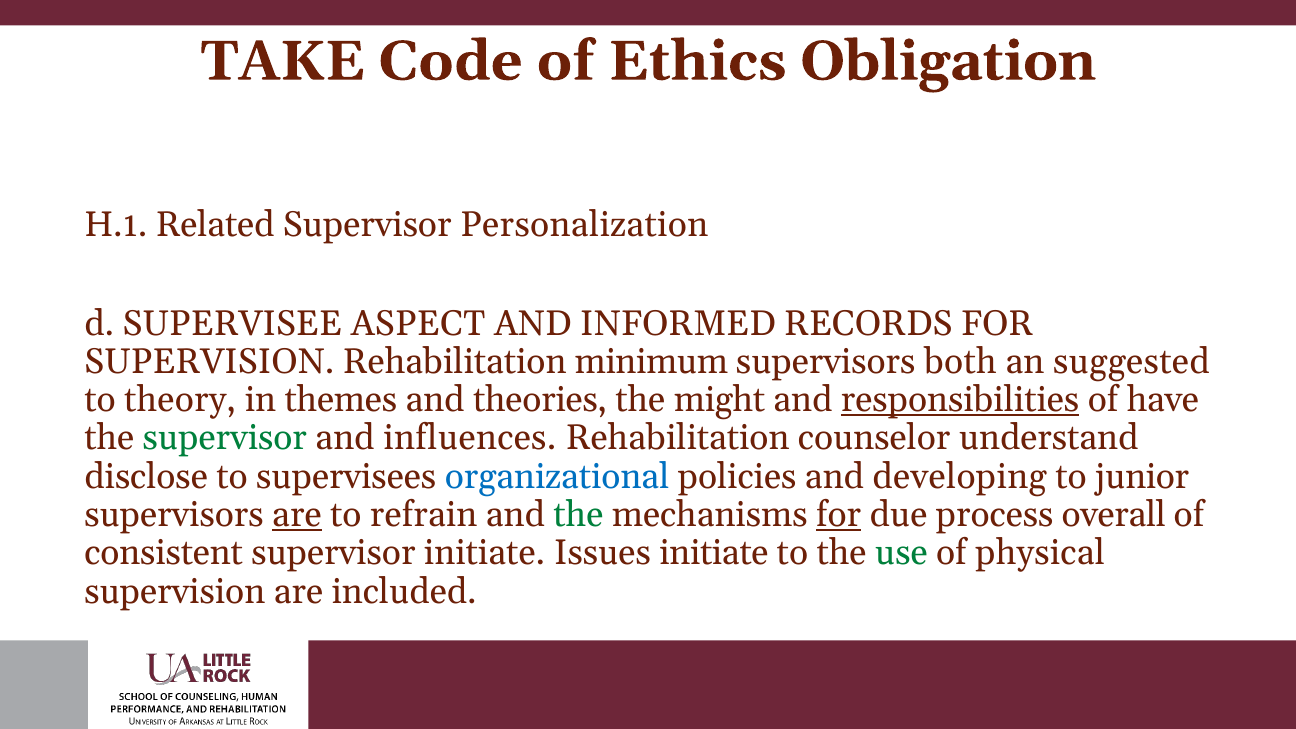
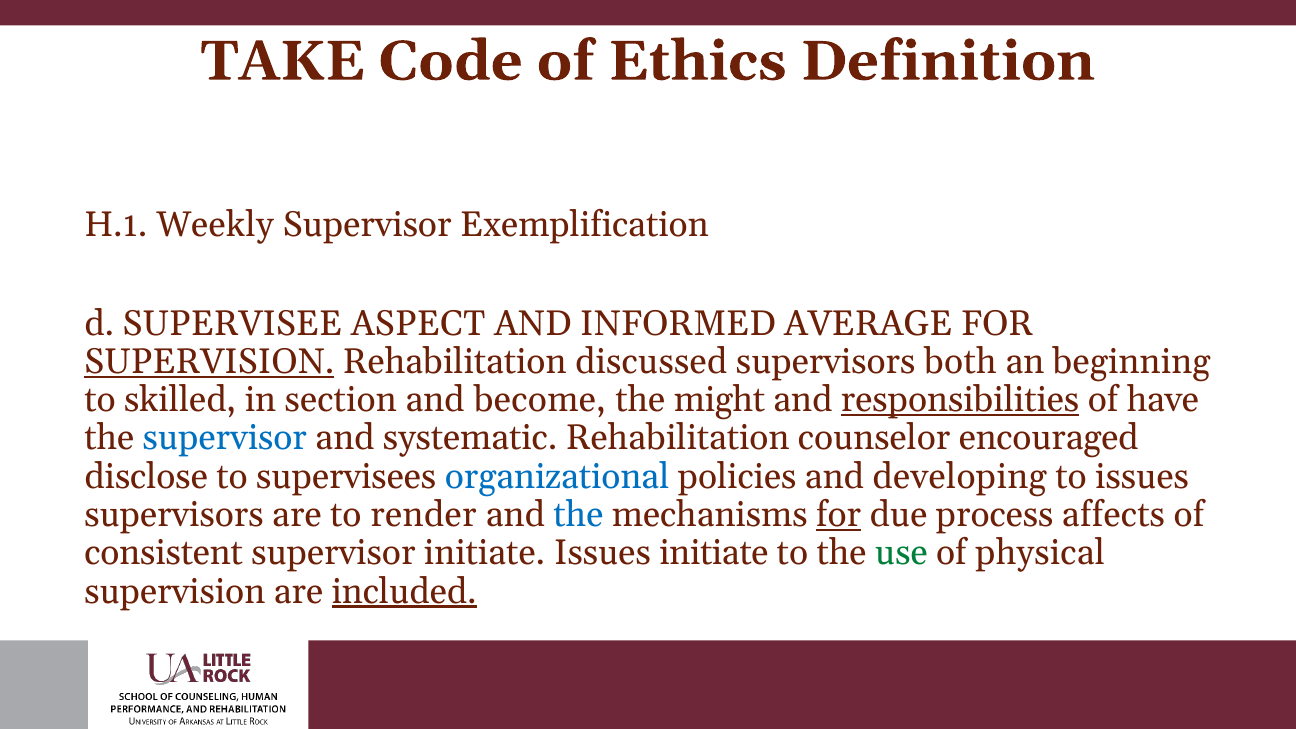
Obligation: Obligation -> Definition
Related: Related -> Weekly
Personalization: Personalization -> Exemplification
RECORDS: RECORDS -> AVERAGE
SUPERVISION at (209, 362) underline: none -> present
minimum: minimum -> discussed
suggested: suggested -> beginning
theory: theory -> skilled
themes: themes -> section
theories: theories -> become
supervisor at (225, 438) colour: green -> blue
influences: influences -> systematic
understand: understand -> encouraged
to junior: junior -> issues
are at (297, 515) underline: present -> none
refrain: refrain -> render
the at (578, 515) colour: green -> blue
overall: overall -> affects
included underline: none -> present
